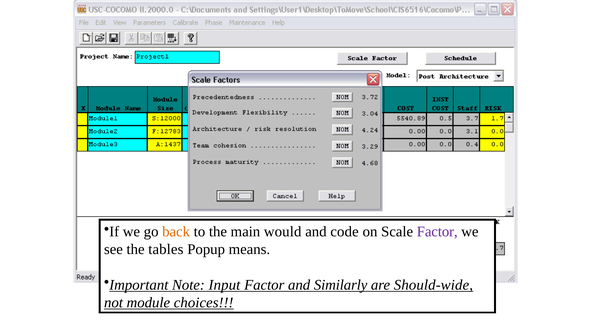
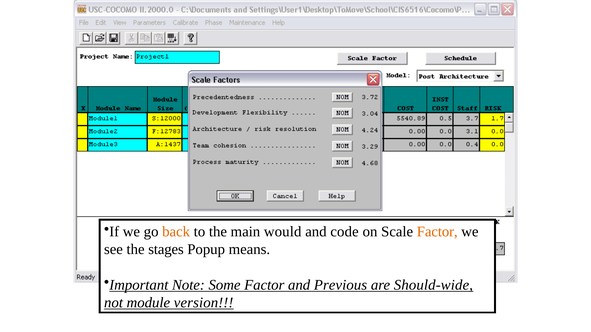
Factor at (437, 232) colour: purple -> orange
tables: tables -> stages
Input: Input -> Some
Similarly: Similarly -> Previous
choices: choices -> version
